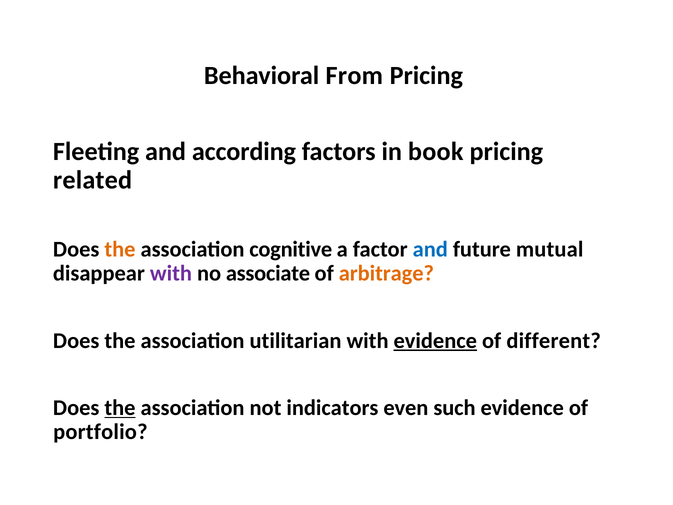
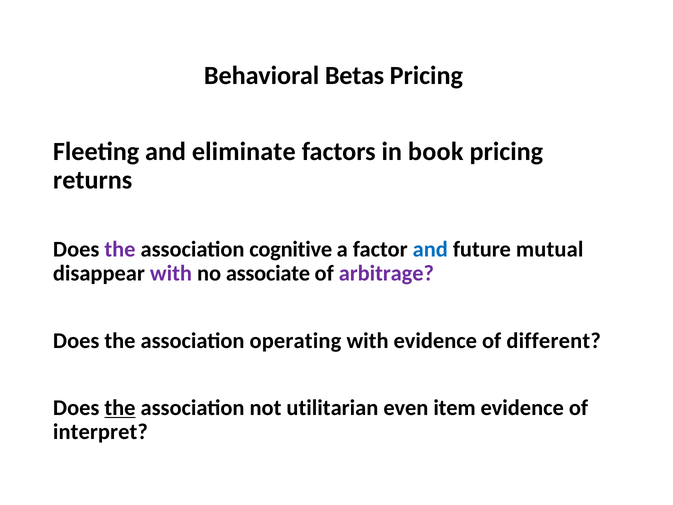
From: From -> Betas
according: according -> eliminate
related: related -> returns
the at (120, 249) colour: orange -> purple
arbitrage colour: orange -> purple
utilitarian: utilitarian -> operating
evidence at (435, 340) underline: present -> none
indicators: indicators -> utilitarian
such: such -> item
portfolio: portfolio -> interpret
